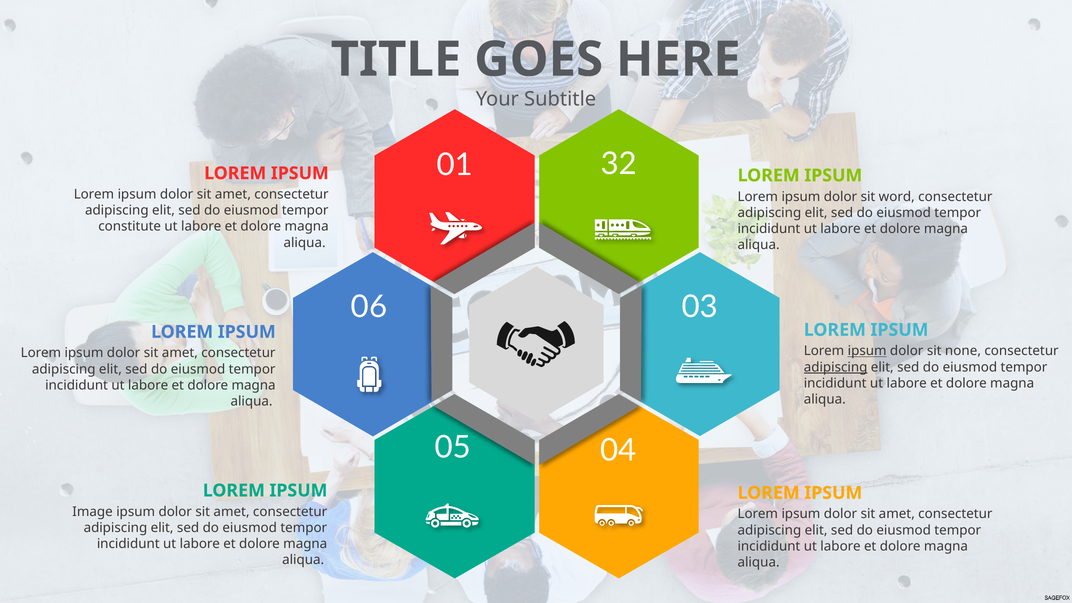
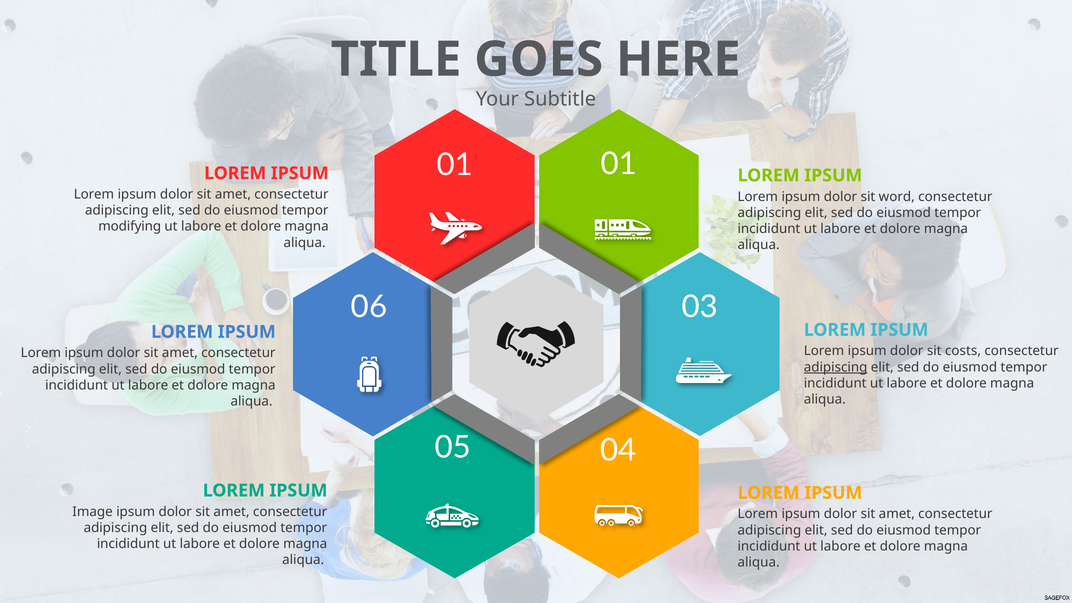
01 32: 32 -> 01
constitute: constitute -> modifying
ipsum at (867, 351) underline: present -> none
none: none -> costs
